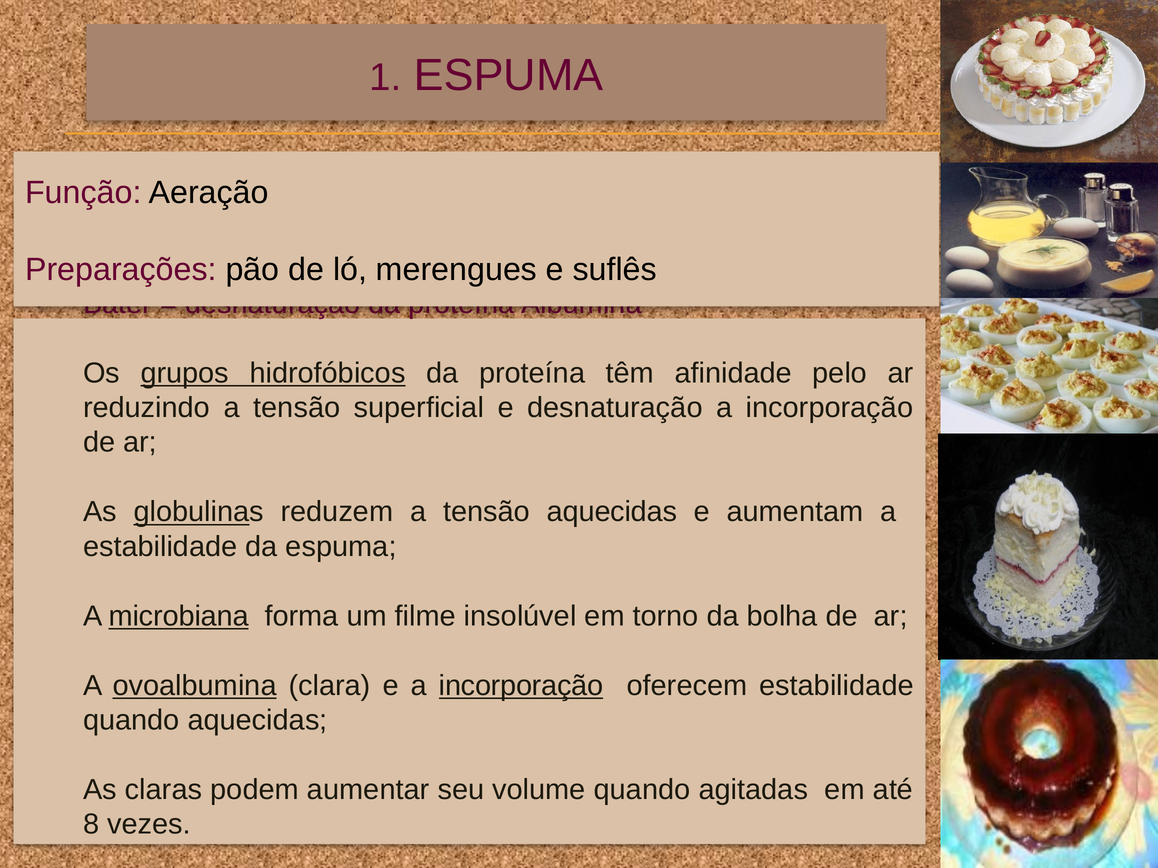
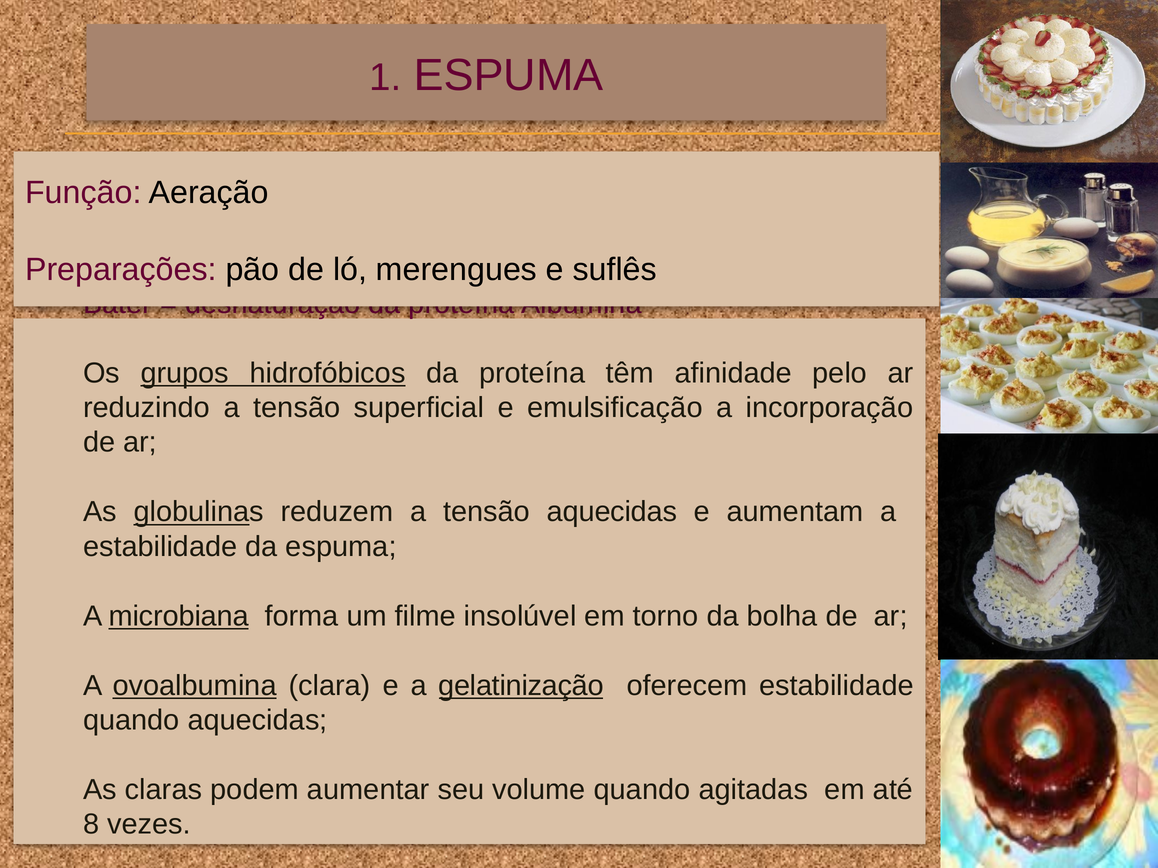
e desnaturação: desnaturação -> emulsificação
e a incorporação: incorporação -> gelatinização
